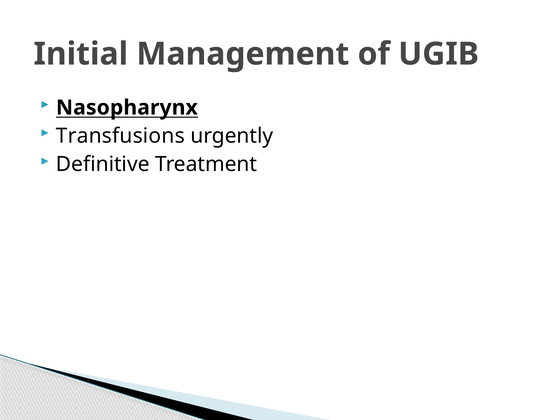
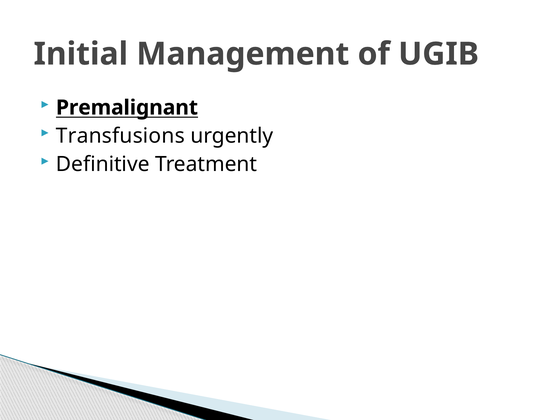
Nasopharynx: Nasopharynx -> Premalignant
